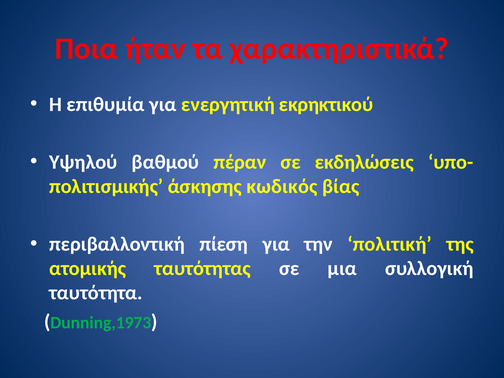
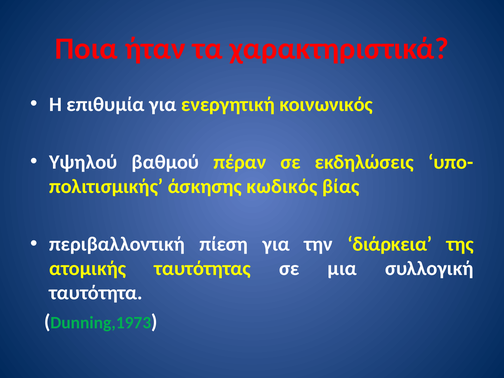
εκρηκτικού: εκρηκτικού -> κοινωνικός
πολιτική: πολιτική -> διάρκεια
